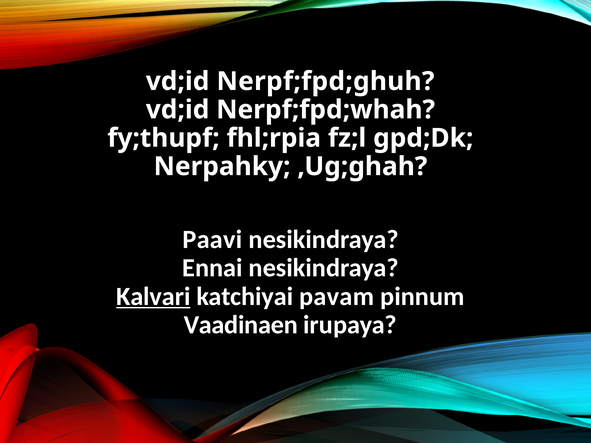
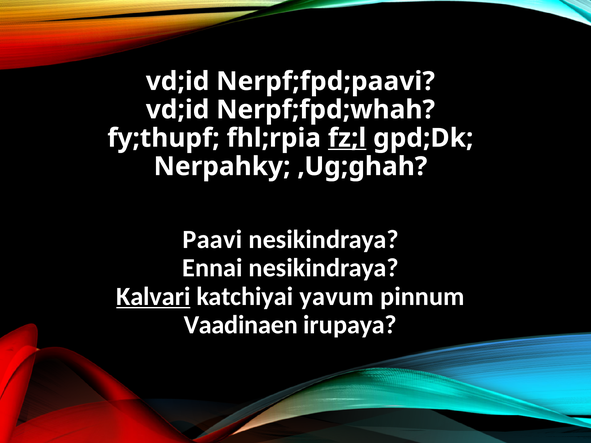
Nerpf;fpd;ghuh: Nerpf;fpd;ghuh -> Nerpf;fpd;paavi
fz;l underline: none -> present
pavam: pavam -> yavum
